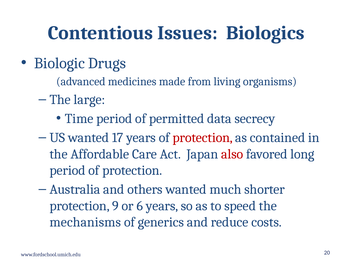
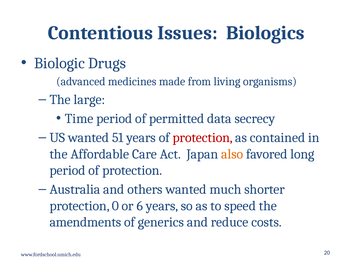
17: 17 -> 51
also colour: red -> orange
9: 9 -> 0
mechanisms: mechanisms -> amendments
